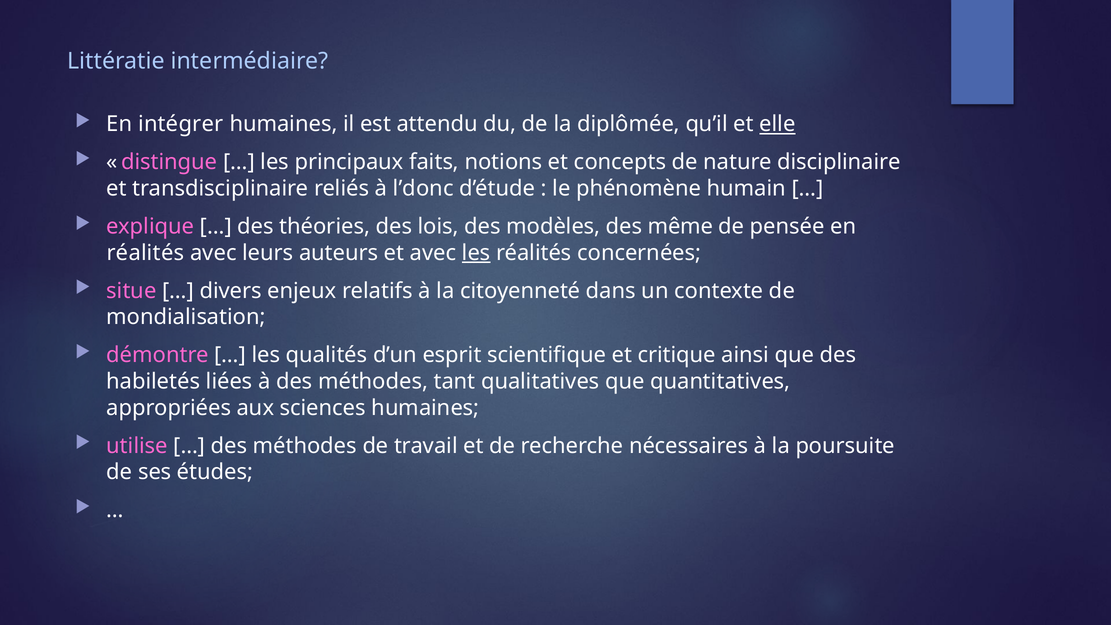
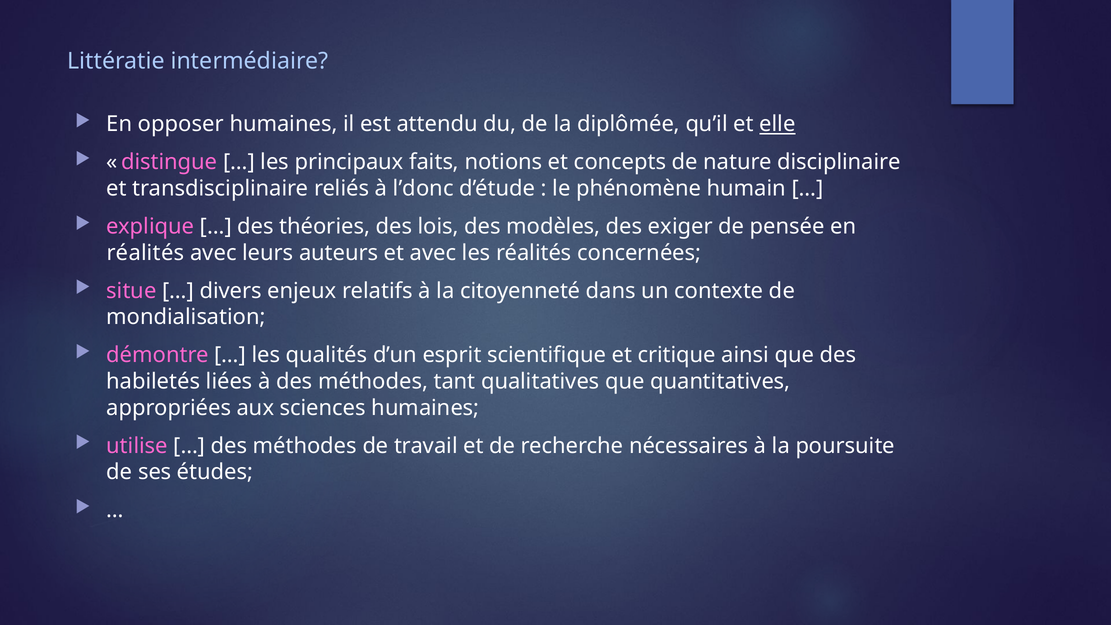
intégrer: intégrer -> opposer
même: même -> exiger
les at (476, 253) underline: present -> none
